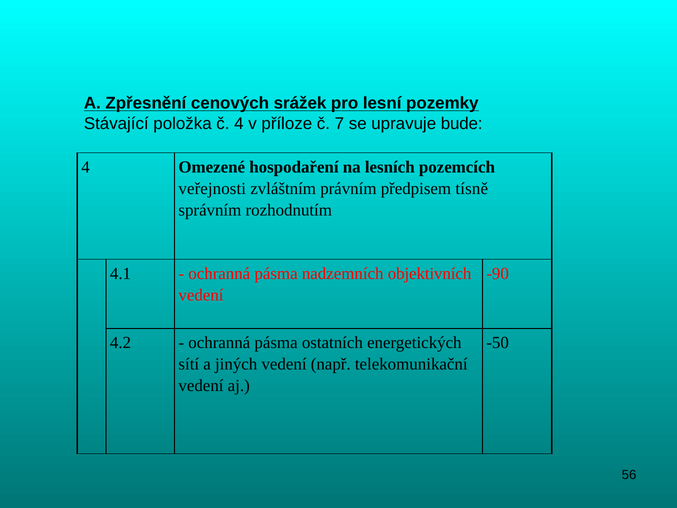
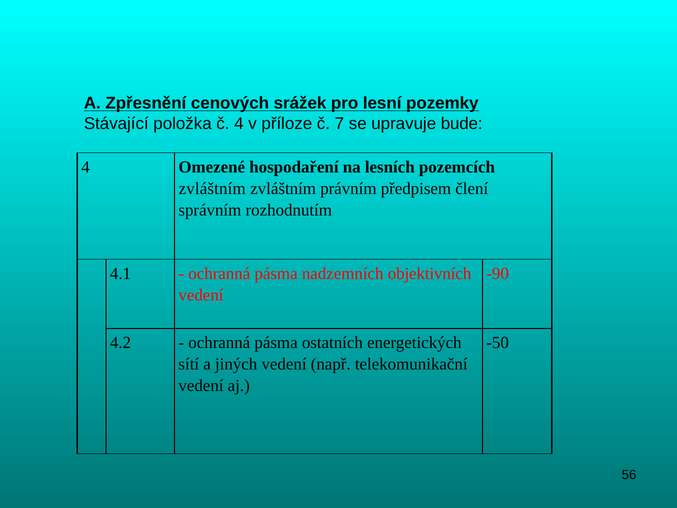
veřejnosti at (212, 188): veřejnosti -> zvláštním
tísně: tísně -> člení
